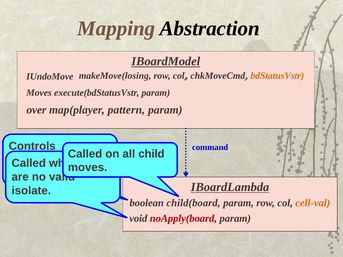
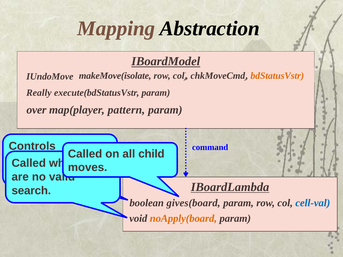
makeMove(losing: makeMove(losing -> makeMove(isolate
Moves at (39, 93): Moves -> Really
isolate: isolate -> search
child(board: child(board -> gives(board
cell-val colour: orange -> blue
noApply(board colour: red -> orange
